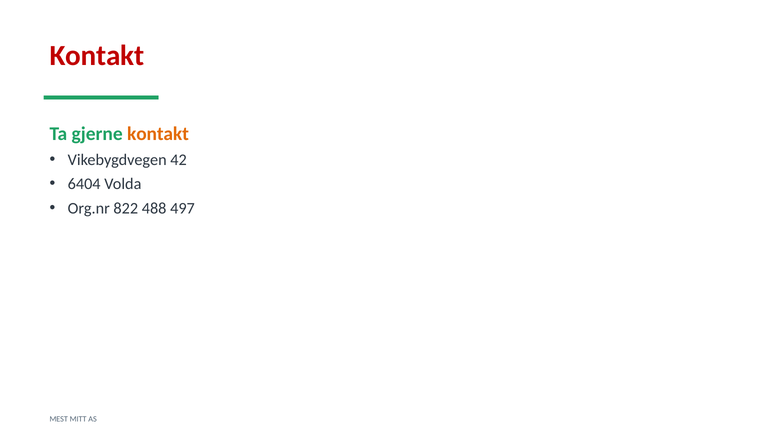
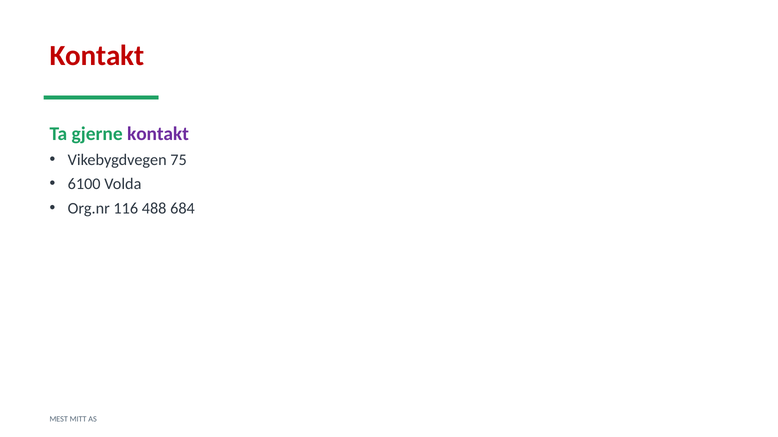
kontakt at (158, 134) colour: orange -> purple
42: 42 -> 75
6404: 6404 -> 6100
822: 822 -> 116
497: 497 -> 684
